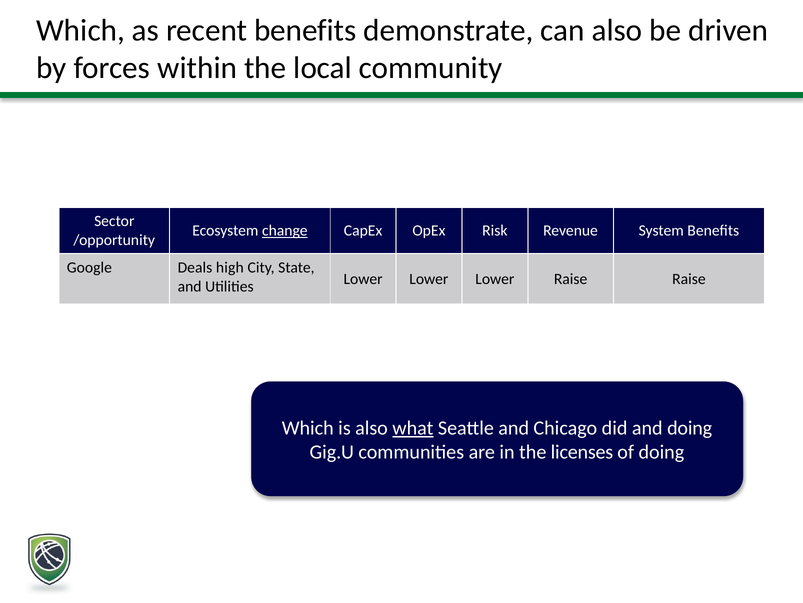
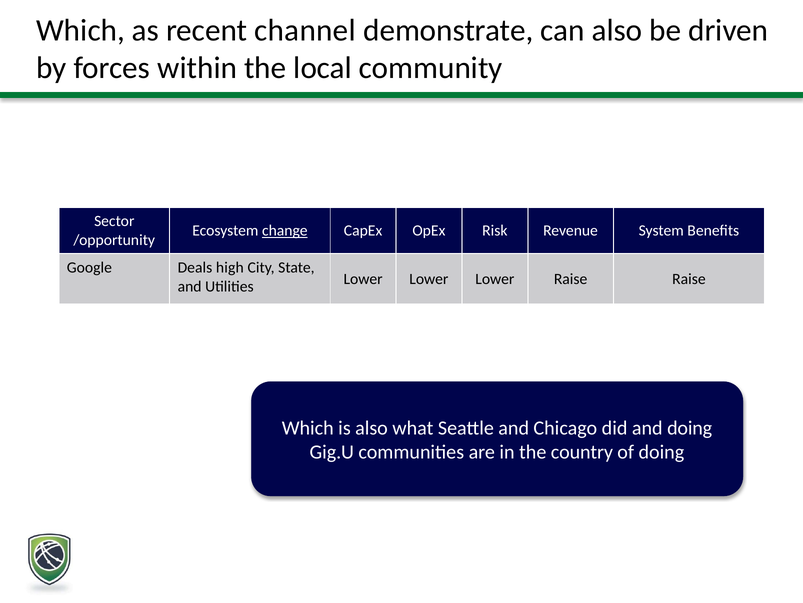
recent benefits: benefits -> channel
what underline: present -> none
licenses: licenses -> country
